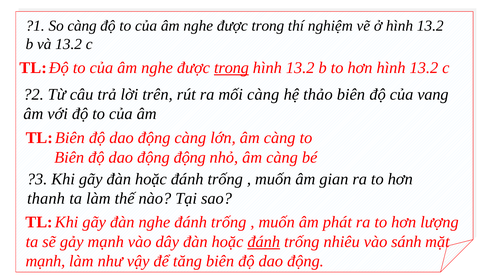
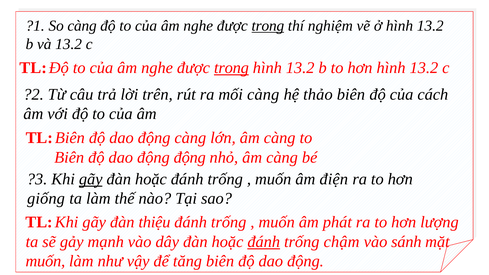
trong at (268, 26) underline: none -> present
vang: vang -> cách
gãy at (91, 179) underline: none -> present
gian: gian -> điện
thanh: thanh -> giống
đàn nghe: nghe -> thiệu
nhiêu: nhiêu -> chậm
mạnh at (45, 261): mạnh -> muốn
